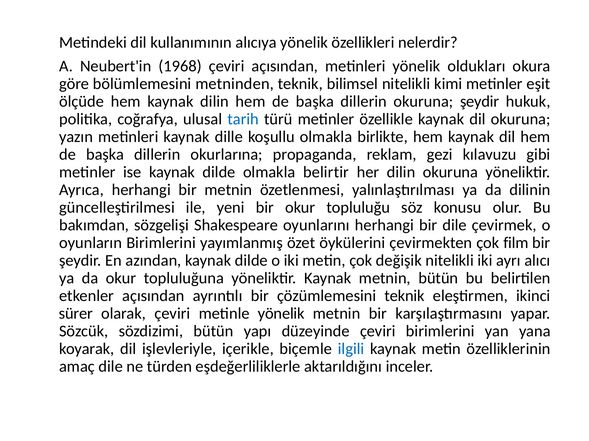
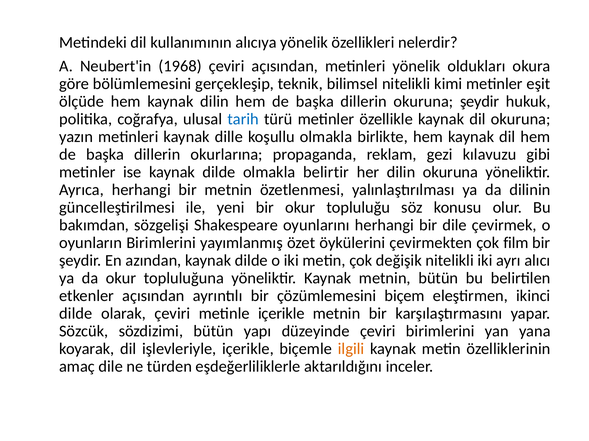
metninden: metninden -> gerçekleşip
çözümlemesini teknik: teknik -> biçem
sürer at (76, 314): sürer -> dilde
metinle yönelik: yönelik -> içerikle
ilgili colour: blue -> orange
